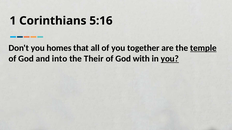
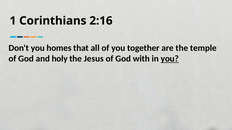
5:16: 5:16 -> 2:16
temple underline: present -> none
into: into -> holy
Their: Their -> Jesus
